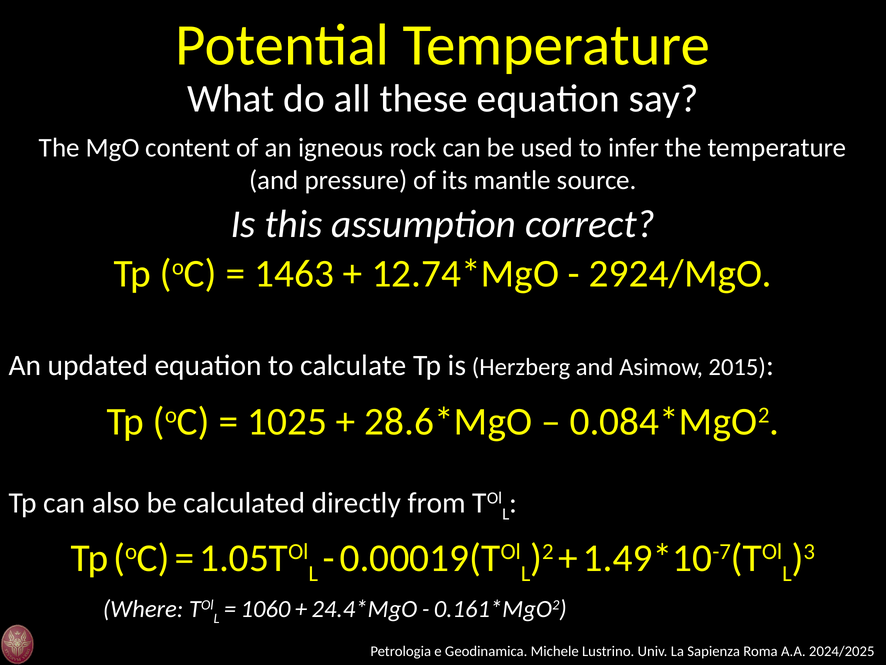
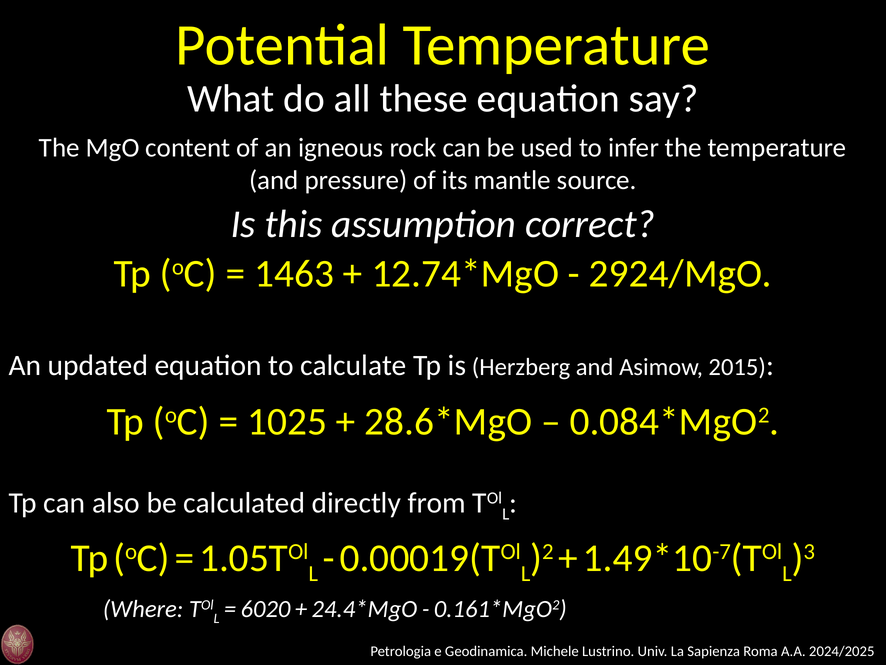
1060: 1060 -> 6020
